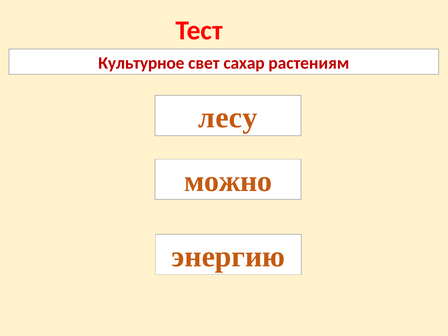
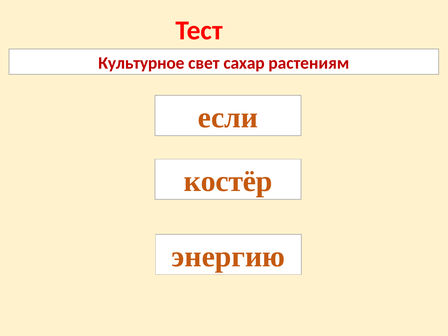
лесу: лесу -> если
можно: можно -> костёр
